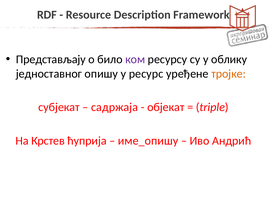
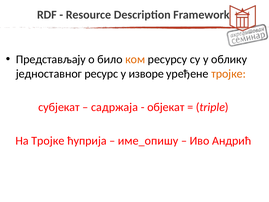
ком colour: purple -> orange
опишу: опишу -> ресурс
ресурс: ресурс -> изворе
На Крстев: Крстев -> Тројке
